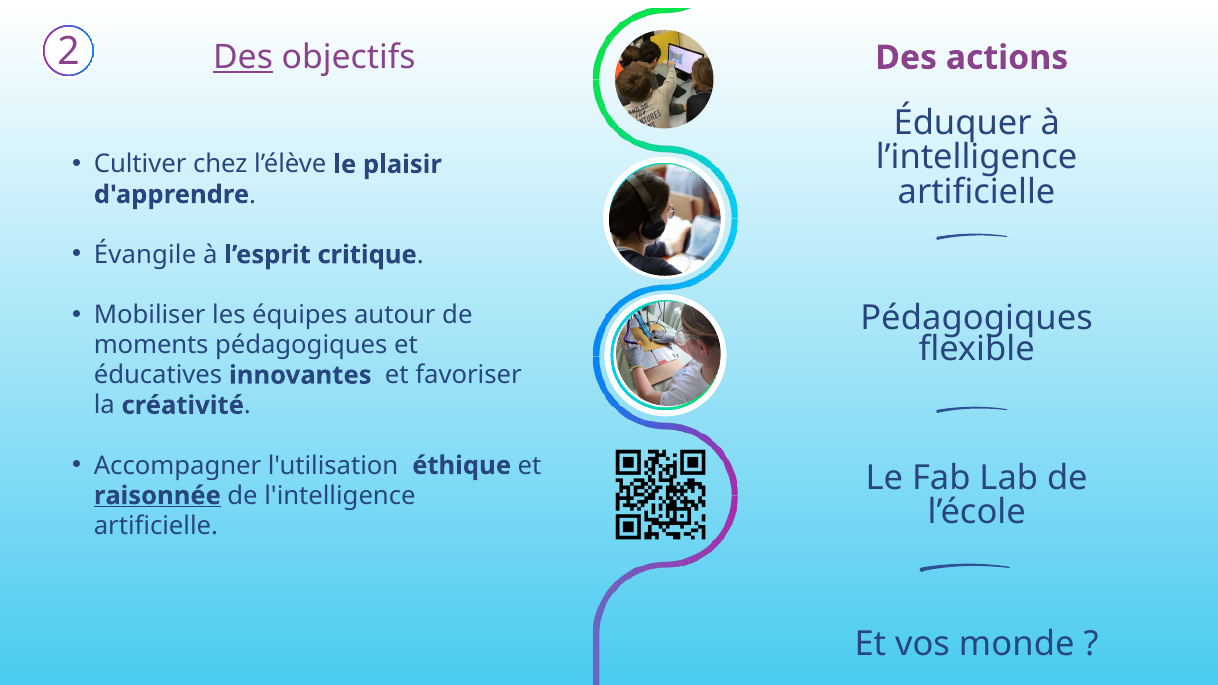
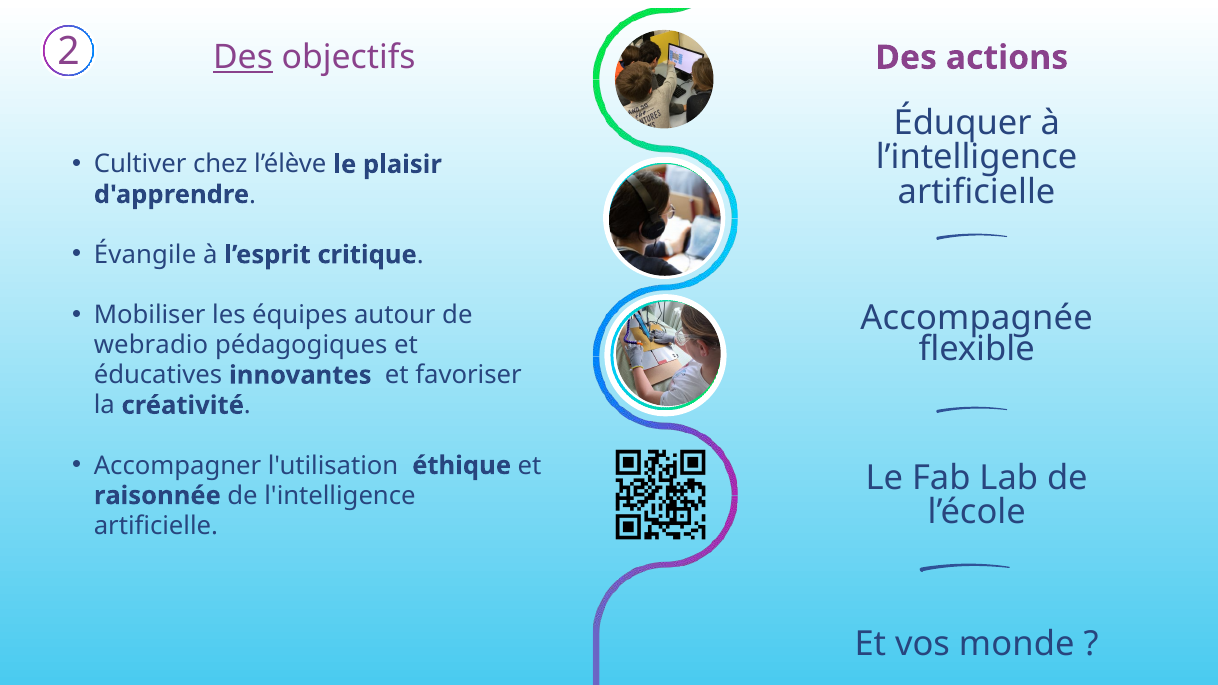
Pédagogiques at (977, 319): Pédagogiques -> Accompagnée
moments: moments -> webradio
raisonnée underline: present -> none
